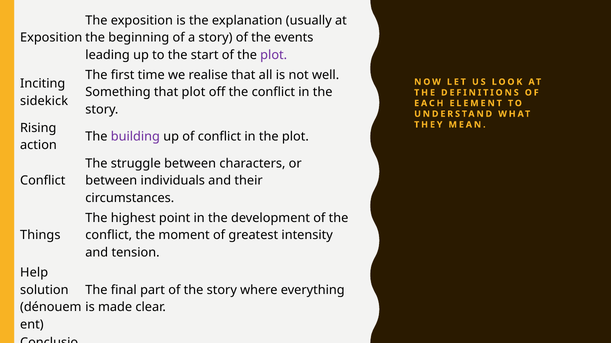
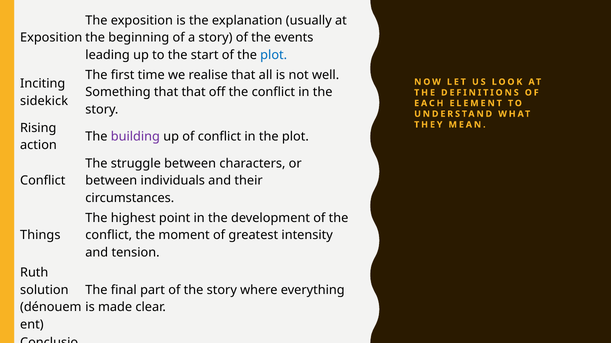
plot at (274, 55) colour: purple -> blue
that plot: plot -> that
Help: Help -> Ruth
